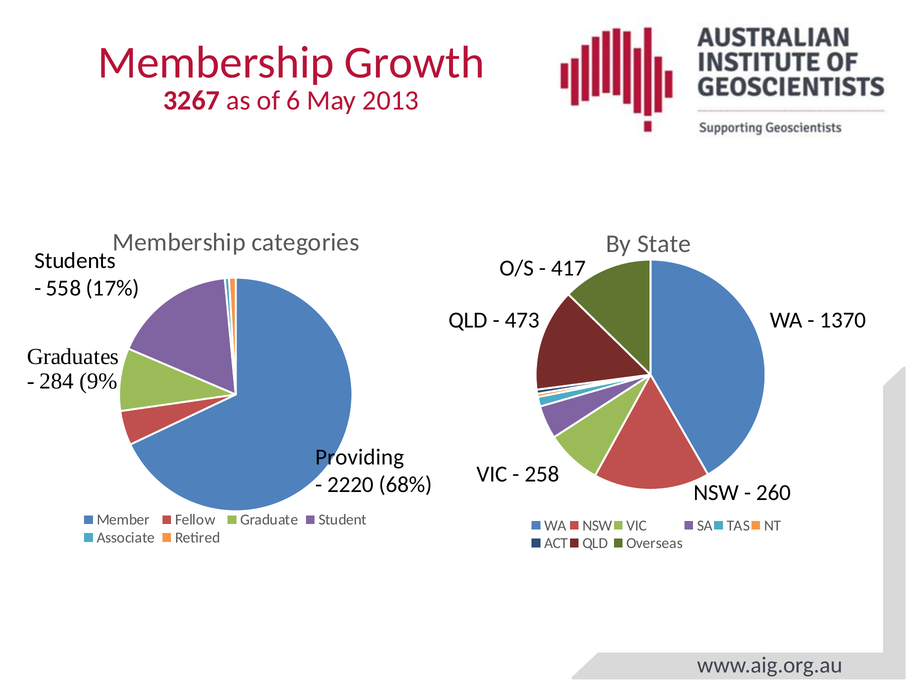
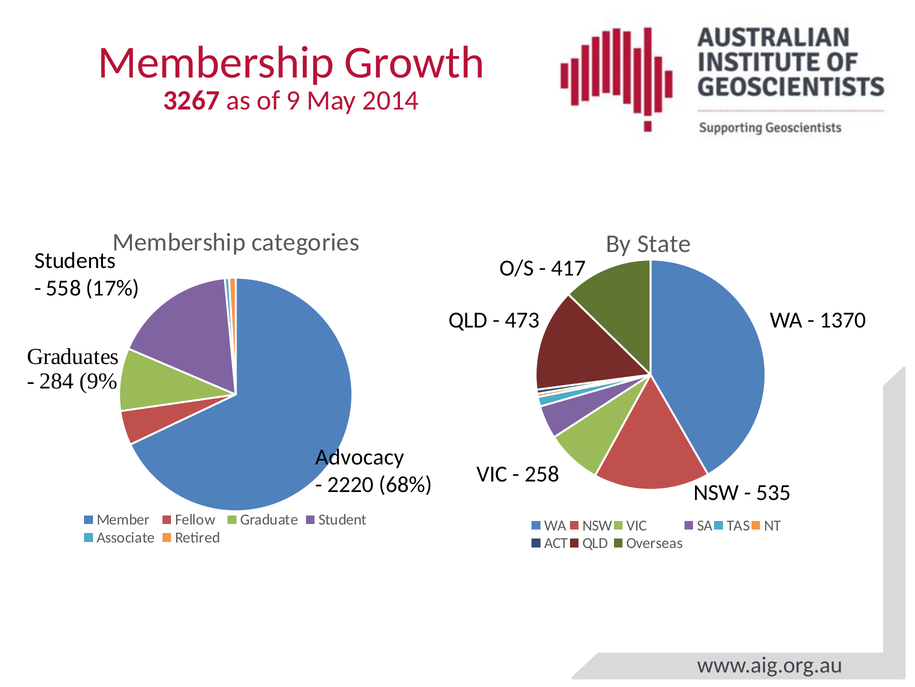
6: 6 -> 9
2013: 2013 -> 2014
Providing: Providing -> Advocacy
260: 260 -> 535
